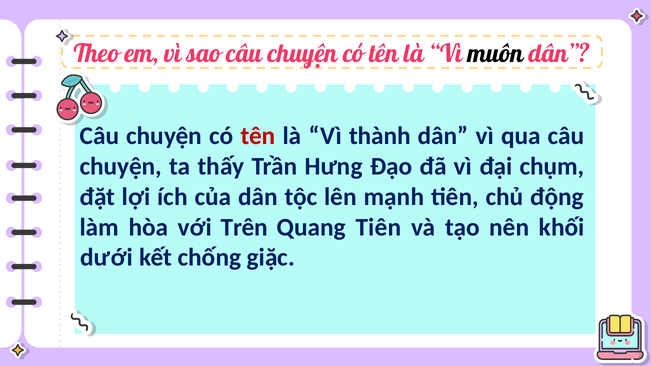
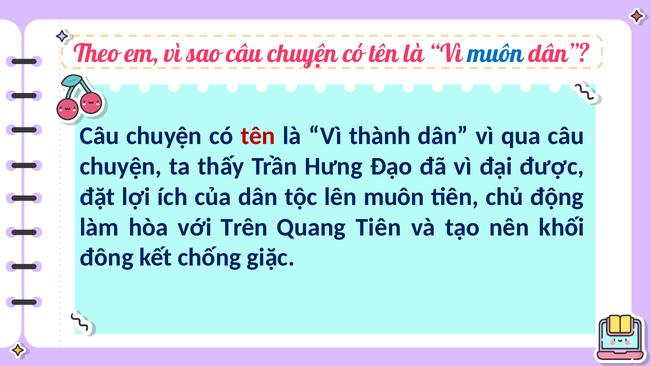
muôn at (496, 54) colour: black -> blue
chụm: chụm -> được
lên mạnh: mạnh -> muôn
dưới: dưới -> đông
